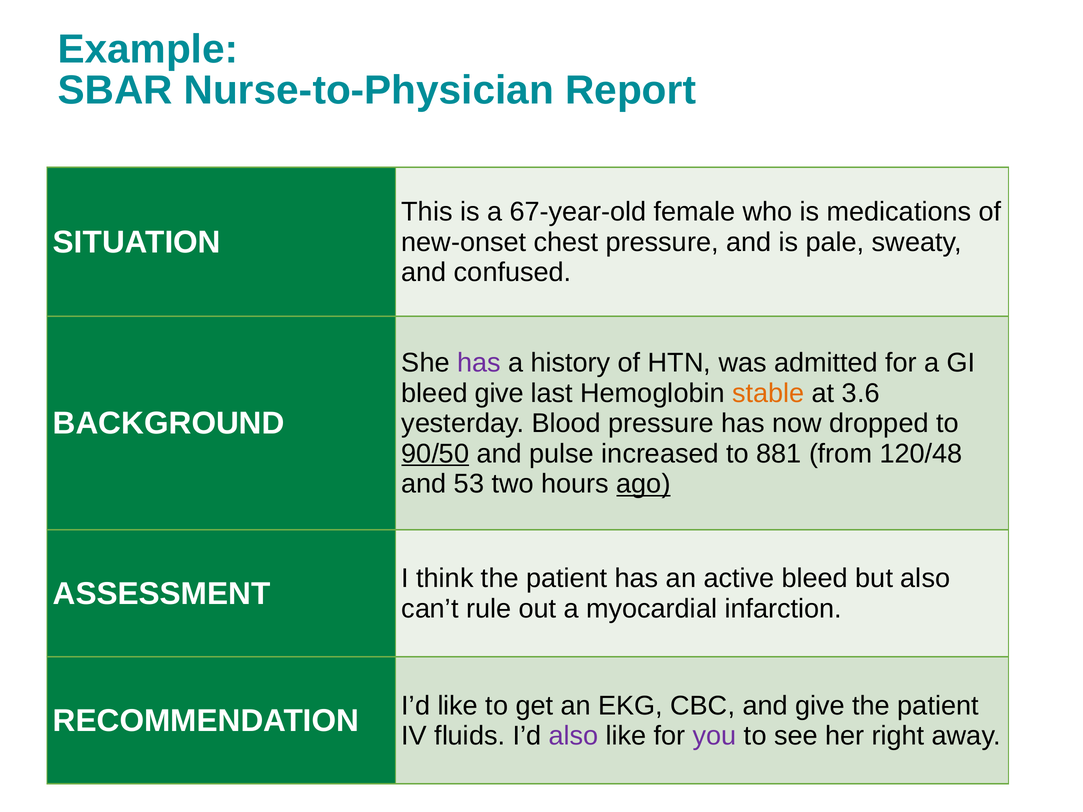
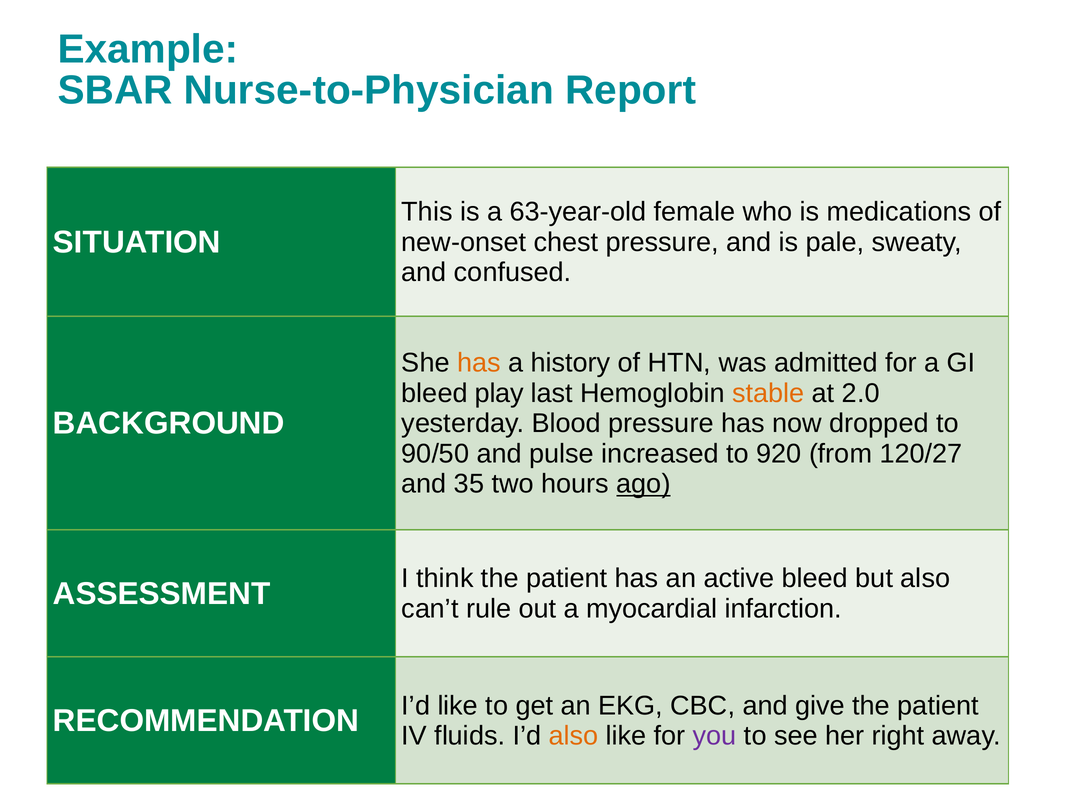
67-year-old: 67-year-old -> 63-year-old
has at (479, 363) colour: purple -> orange
bleed give: give -> play
3.6: 3.6 -> 2.0
90/50 underline: present -> none
881: 881 -> 920
120/48: 120/48 -> 120/27
53: 53 -> 35
also at (574, 736) colour: purple -> orange
